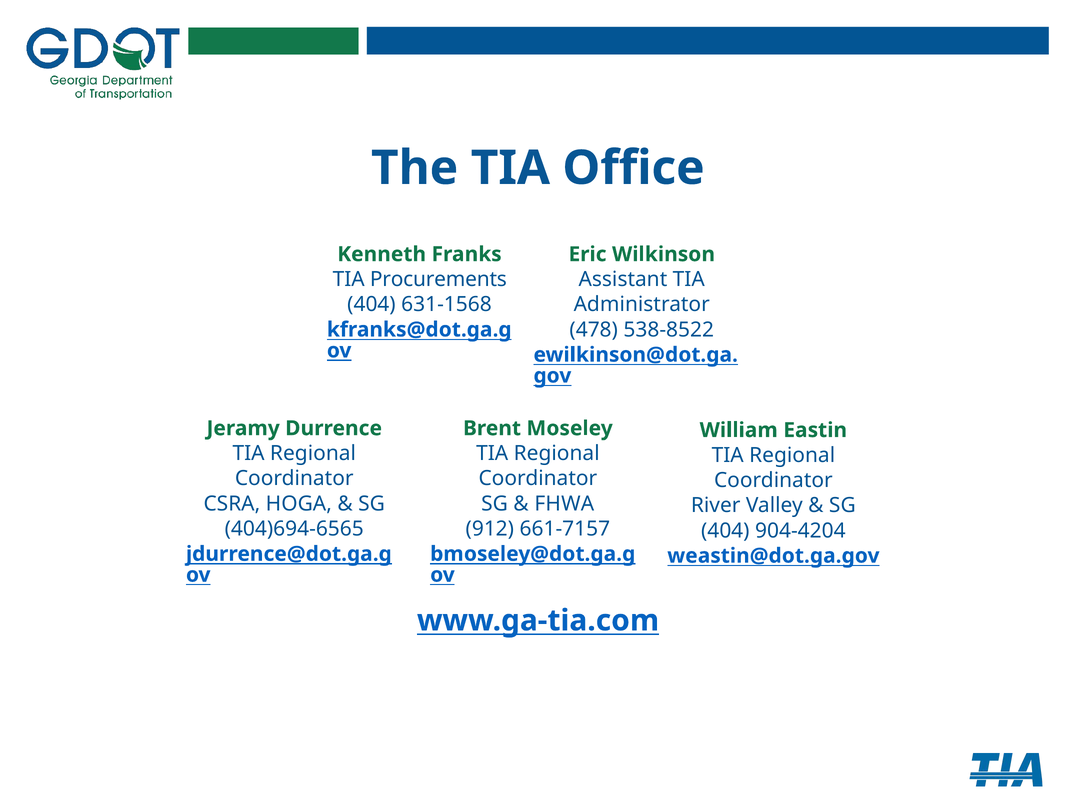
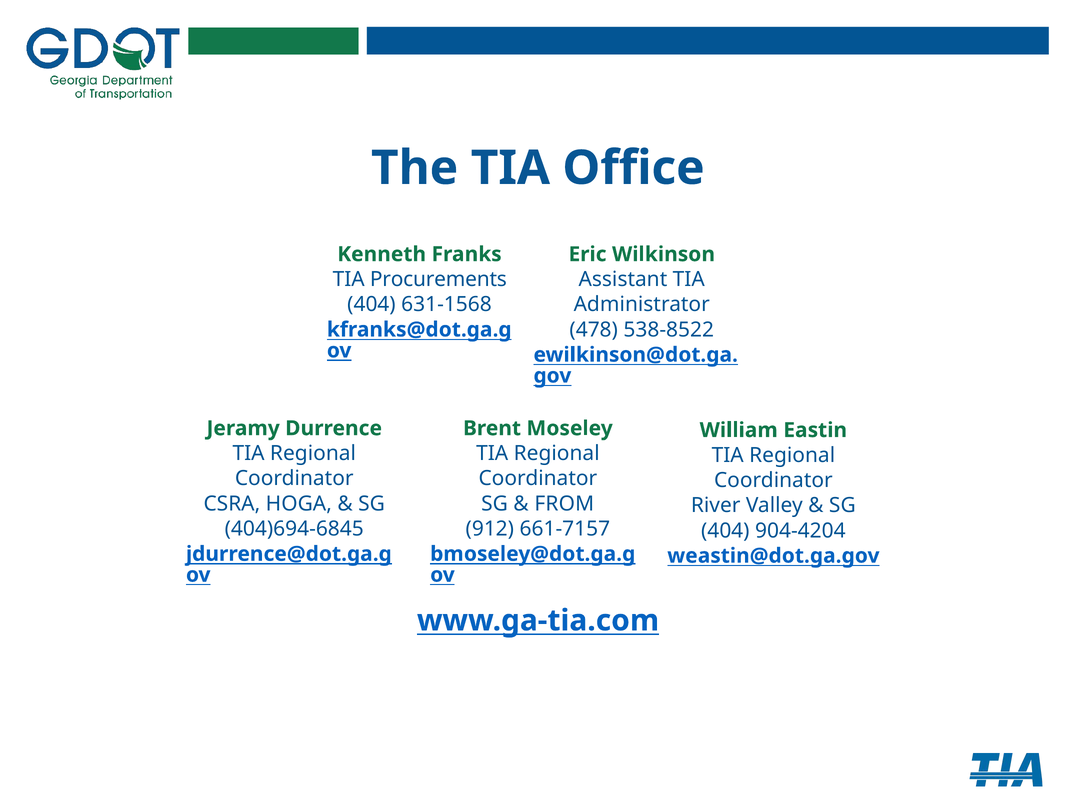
FHWA: FHWA -> FROM
404)694-6565: 404)694-6565 -> 404)694-6845
